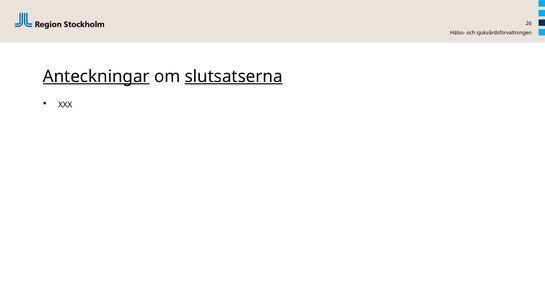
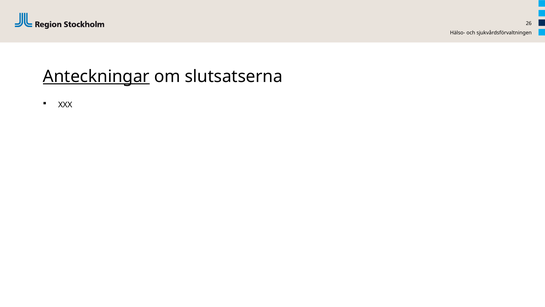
slutsatserna underline: present -> none
